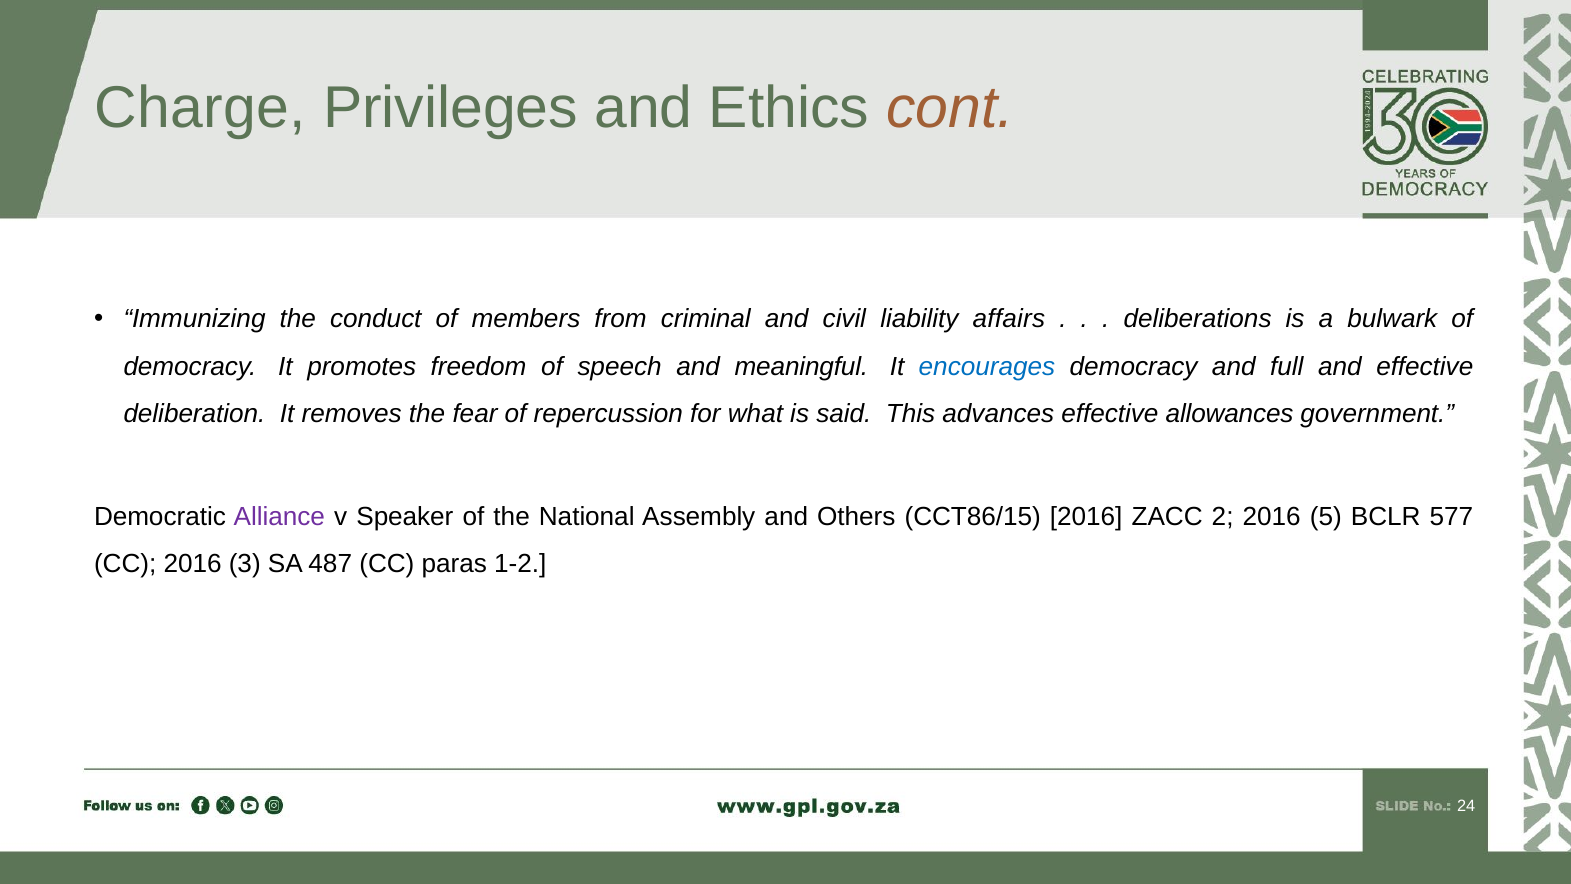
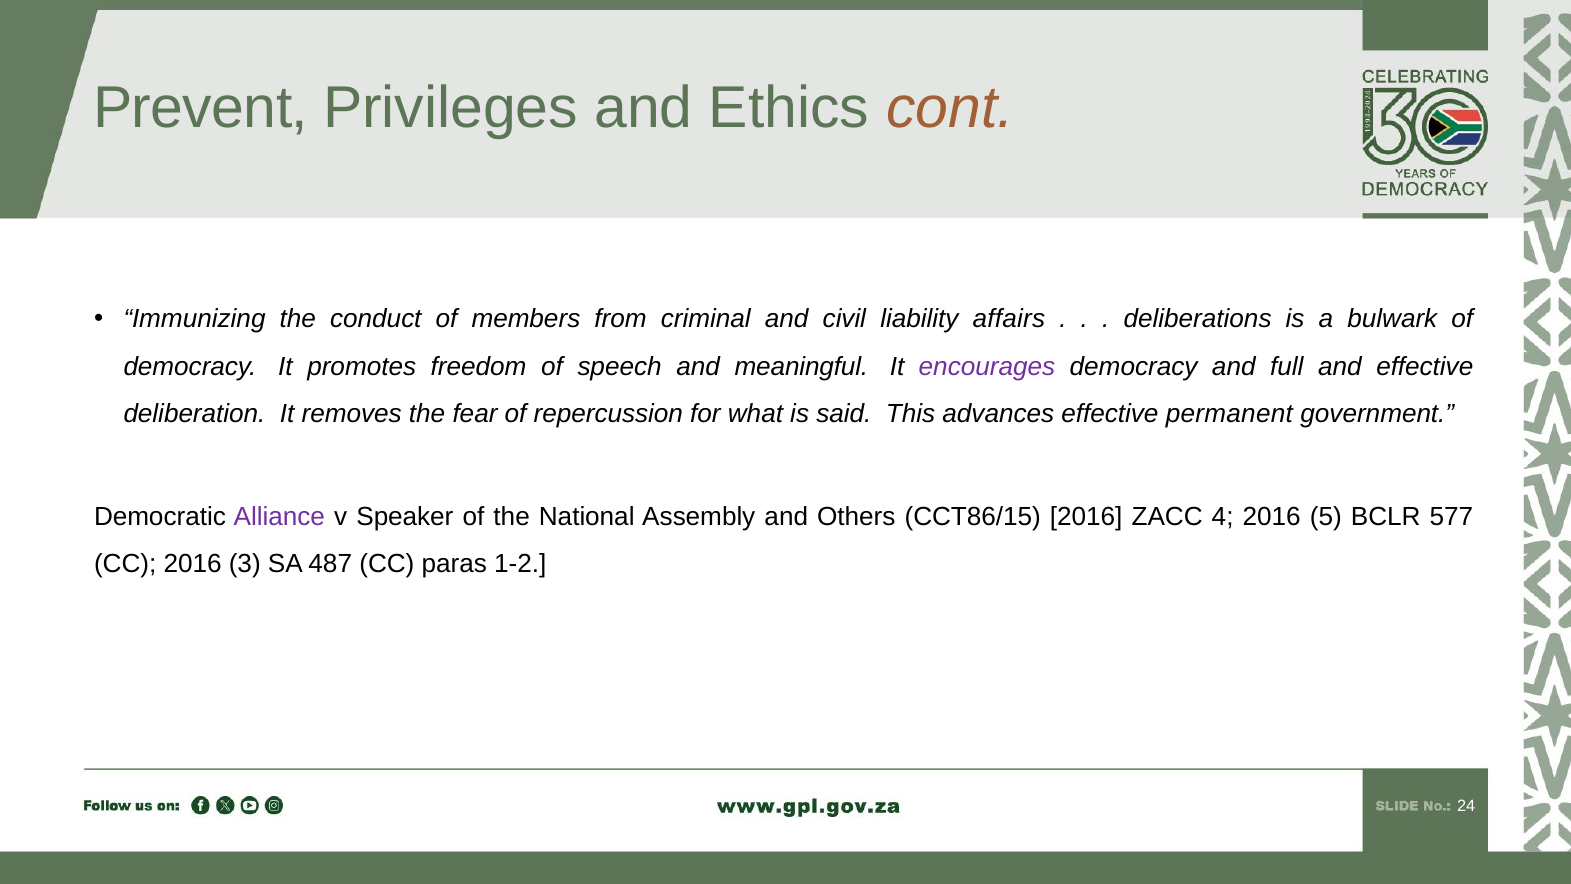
Charge: Charge -> Prevent
encourages colour: blue -> purple
allowances: allowances -> permanent
2: 2 -> 4
